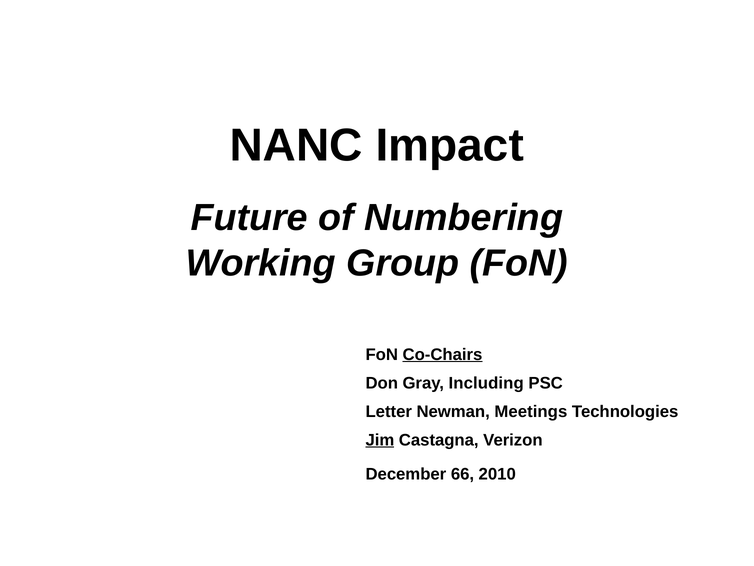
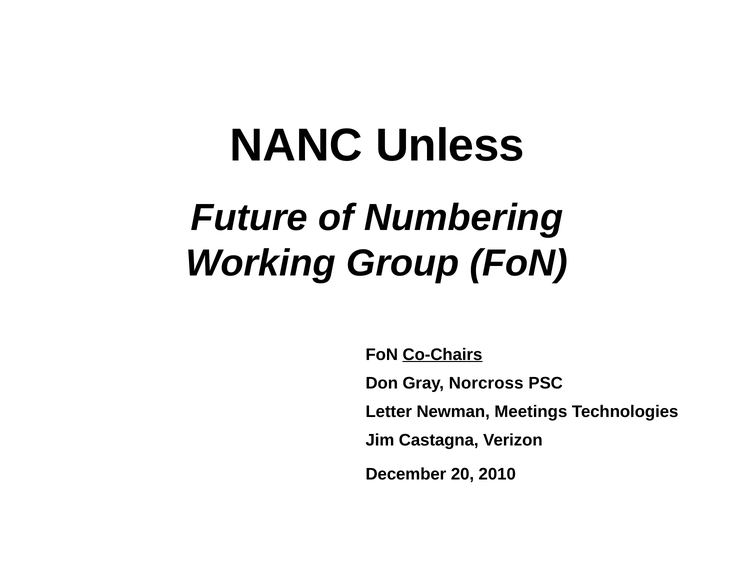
Impact: Impact -> Unless
Including: Including -> Norcross
Jim underline: present -> none
66: 66 -> 20
